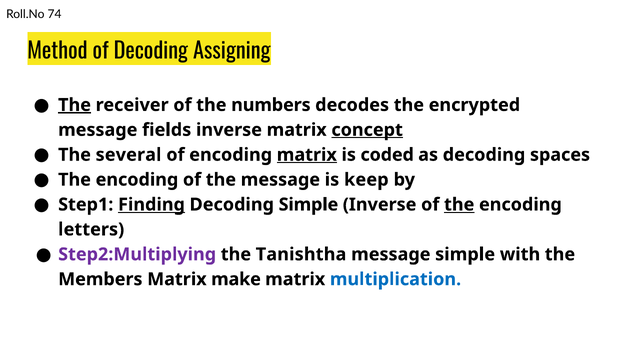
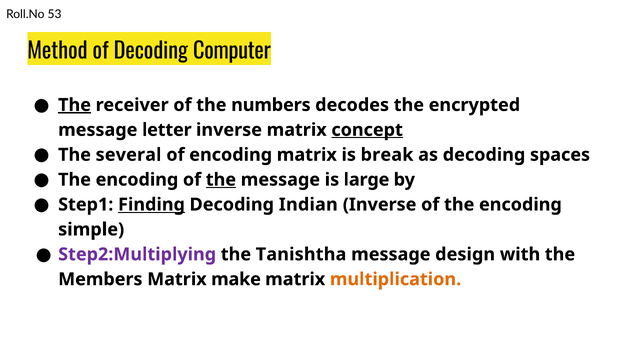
74: 74 -> 53
Assigning: Assigning -> Computer
fields: fields -> letter
matrix at (307, 155) underline: present -> none
coded: coded -> break
the at (221, 179) underline: none -> present
keep: keep -> large
Decoding Simple: Simple -> Indian
the at (459, 204) underline: present -> none
letters: letters -> simple
message simple: simple -> design
multiplication colour: blue -> orange
